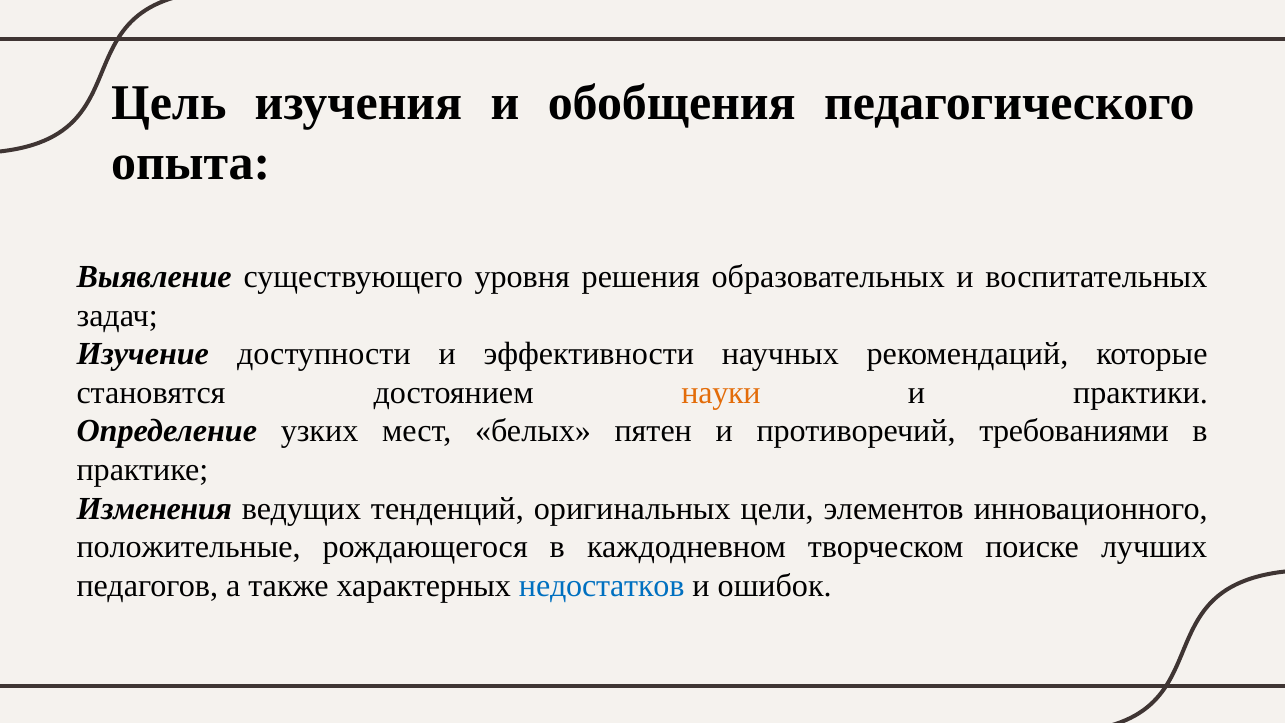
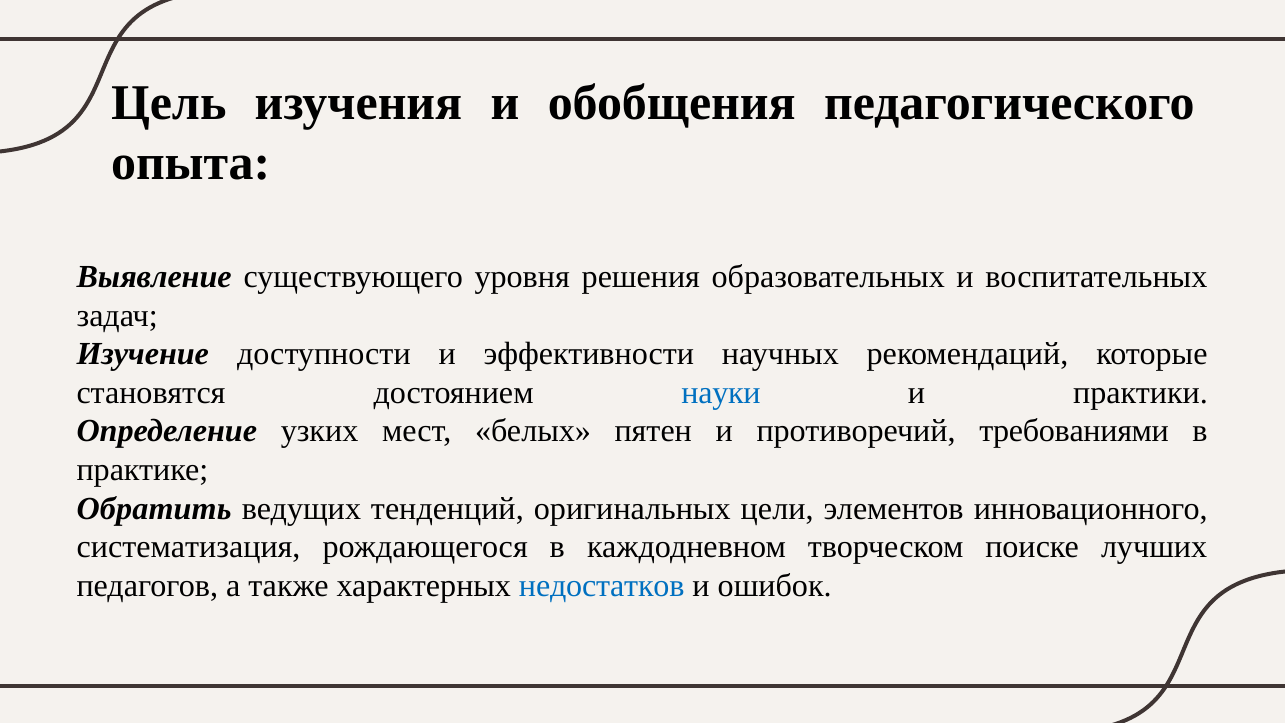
науки colour: orange -> blue
Изменения: Изменения -> Обратить
положительные: положительные -> систематизация
